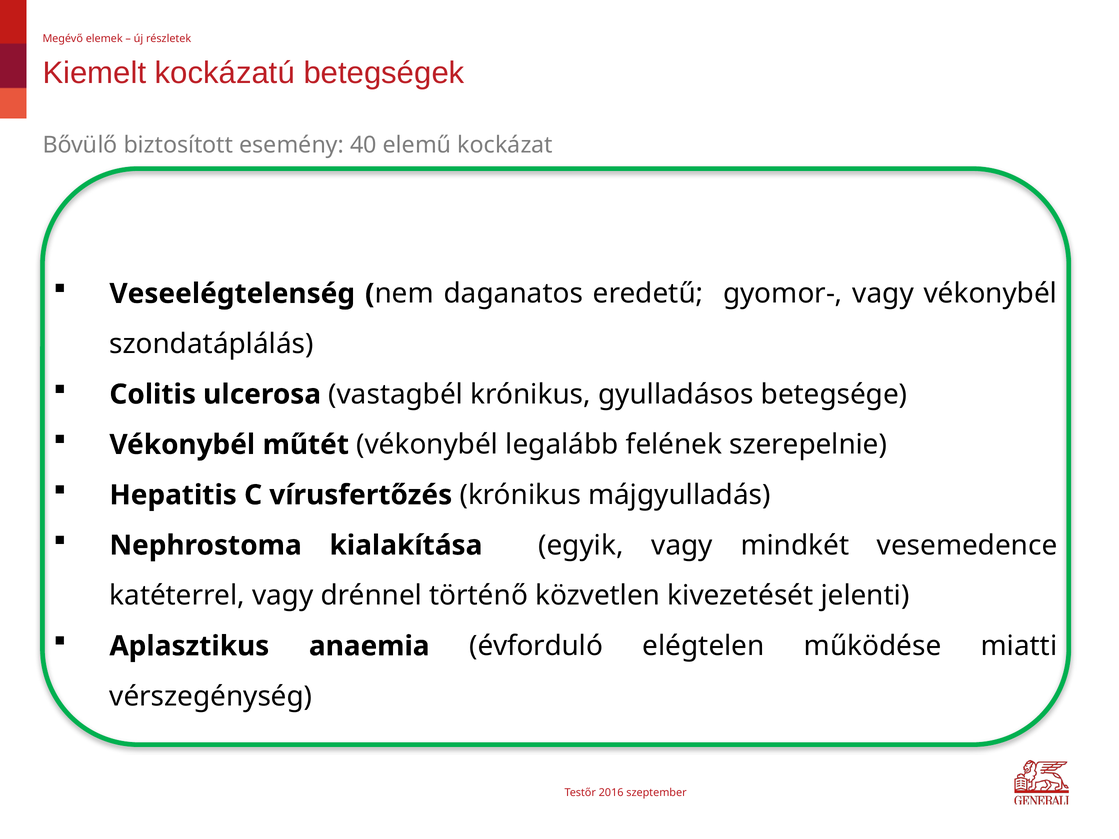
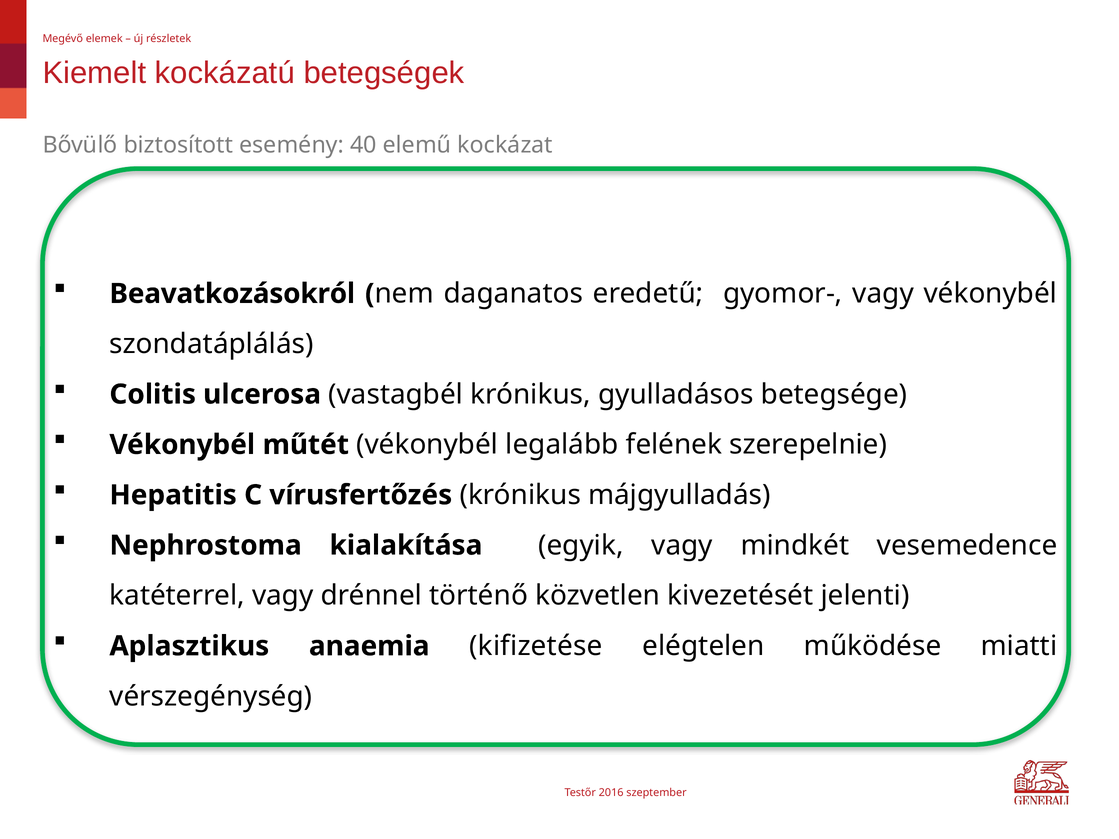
Veseelégtelenség: Veseelégtelenség -> Beavatkozásokról
évforduló: évforduló -> kifizetése
